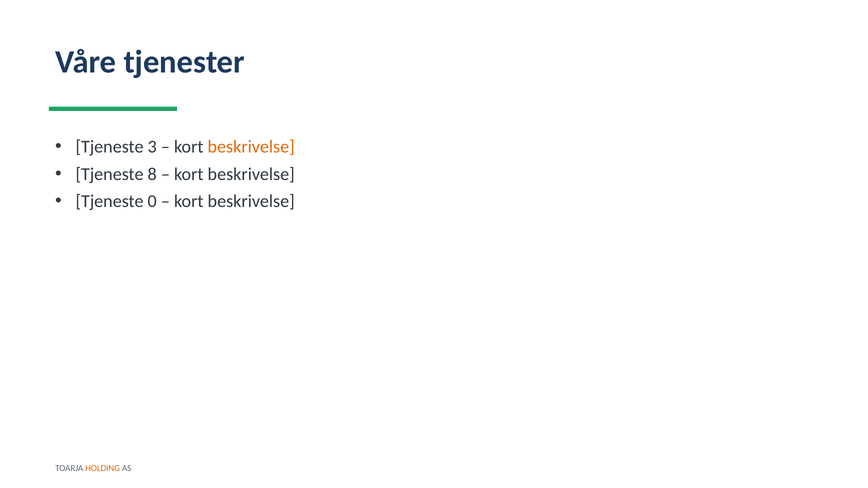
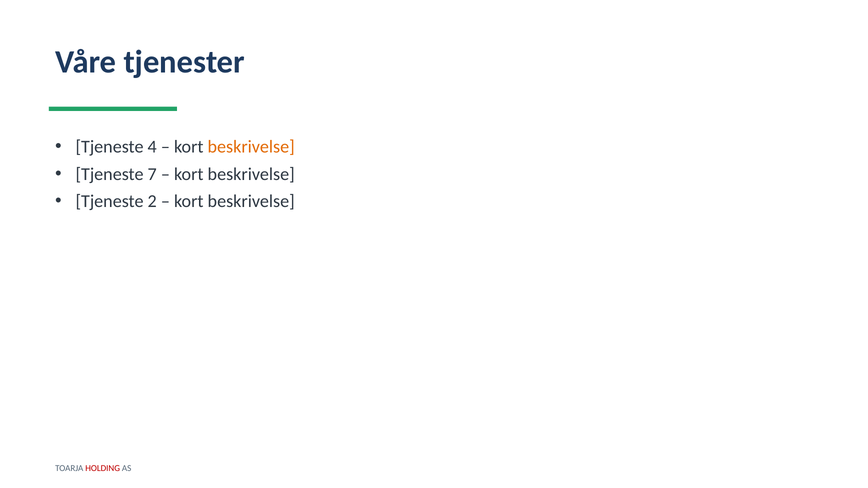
3: 3 -> 4
8: 8 -> 7
0: 0 -> 2
HOLDING colour: orange -> red
